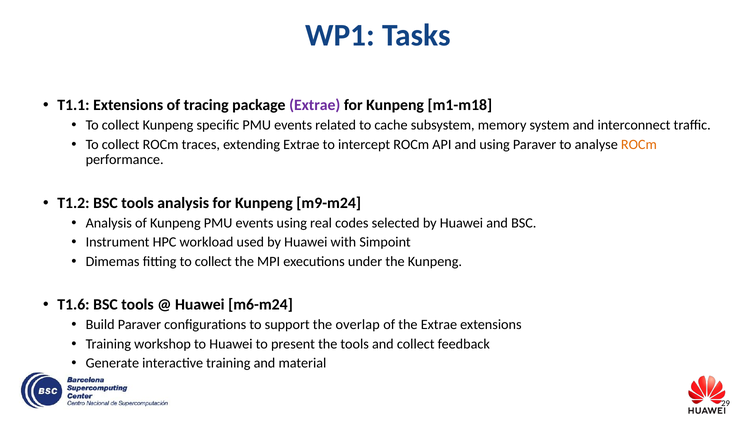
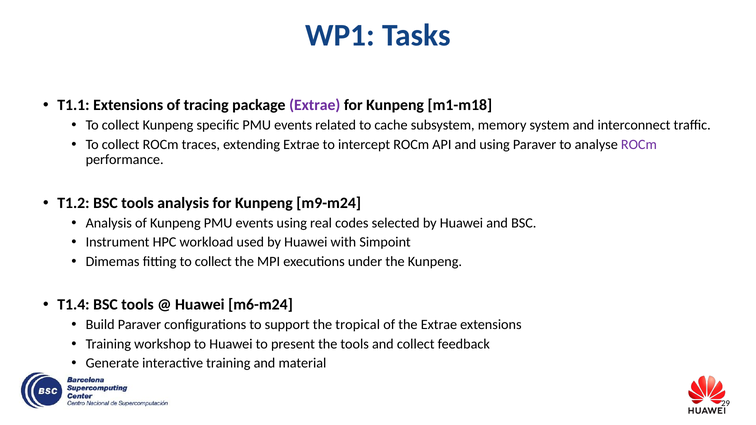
ROCm at (639, 145) colour: orange -> purple
T1.6: T1.6 -> T1.4
overlap: overlap -> tropical
